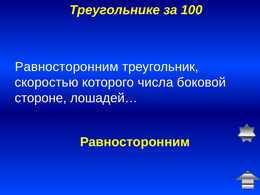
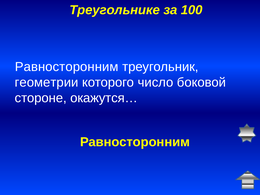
скоростью: скоростью -> геометрии
числа: числа -> число
лошадей…: лошадей… -> окажутся…
